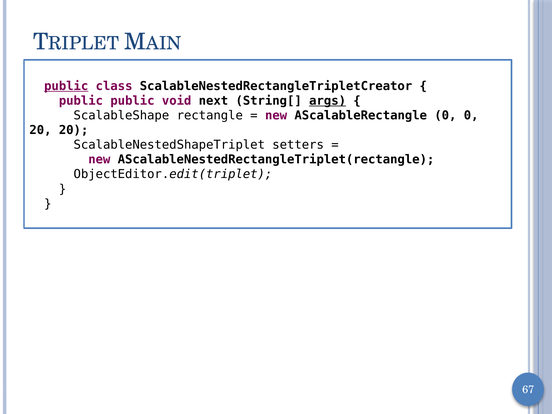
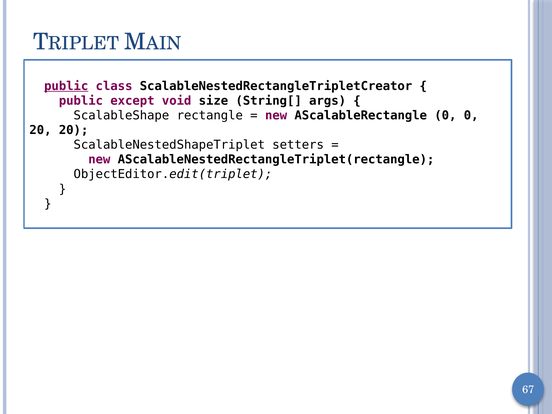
public public: public -> except
next: next -> size
args underline: present -> none
